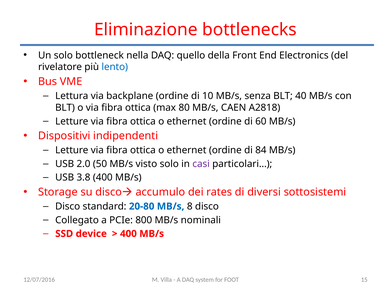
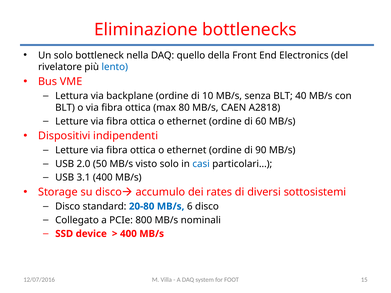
84: 84 -> 90
casi colour: purple -> blue
3.8: 3.8 -> 3.1
8: 8 -> 6
